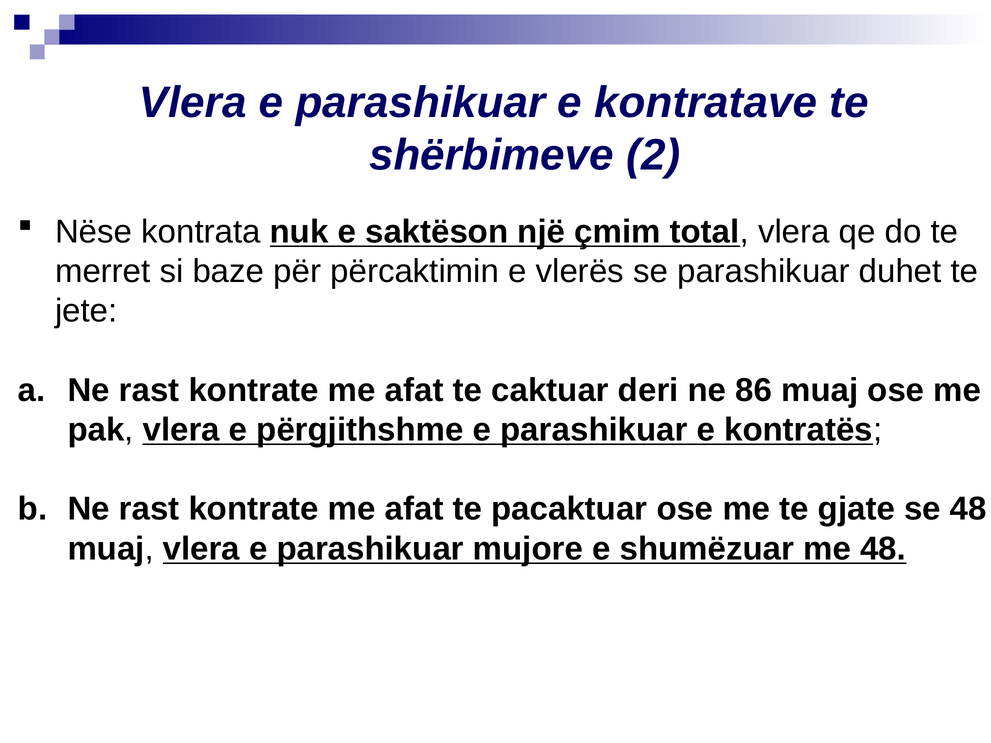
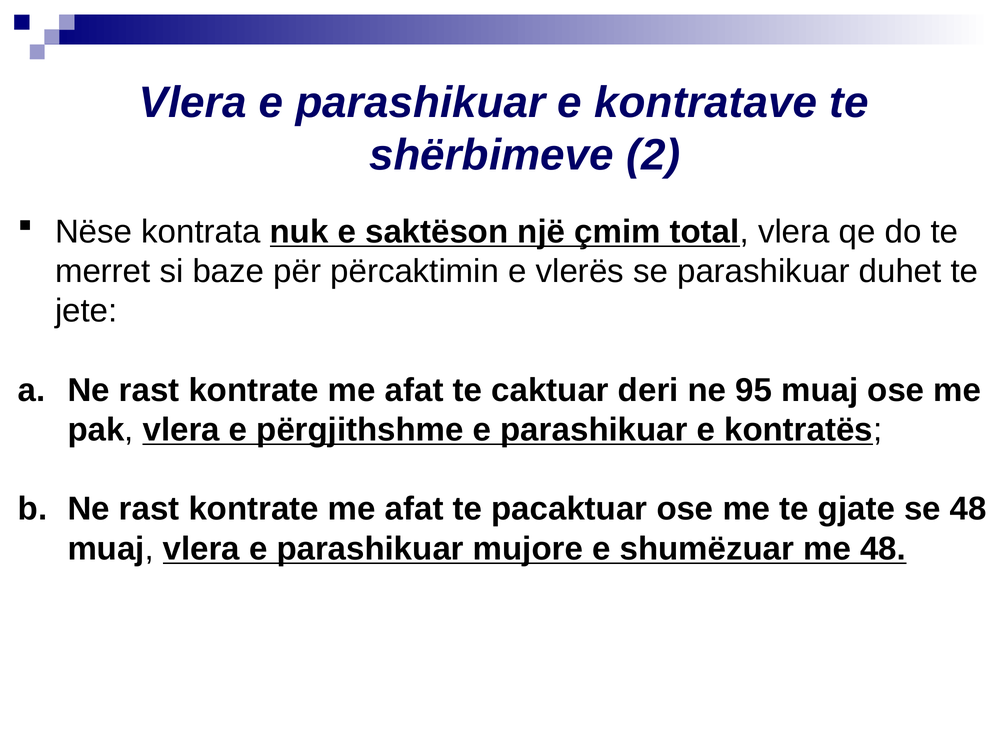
86: 86 -> 95
